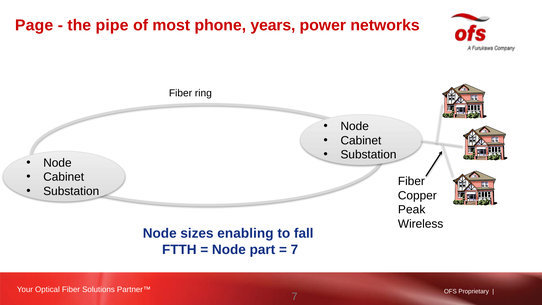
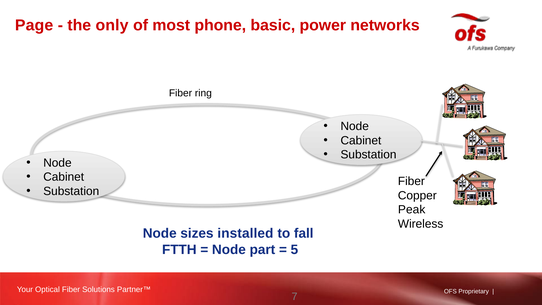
pipe: pipe -> only
years: years -> basic
enabling: enabling -> installed
7 at (294, 250): 7 -> 5
